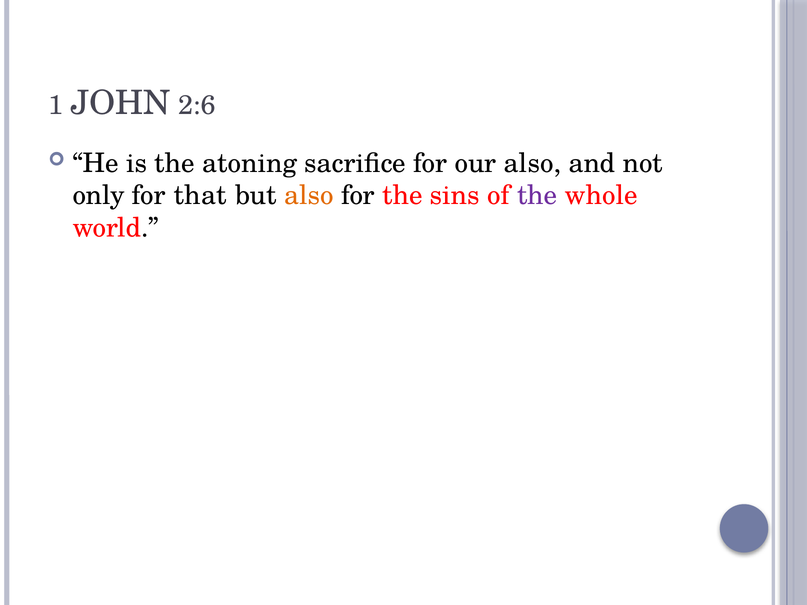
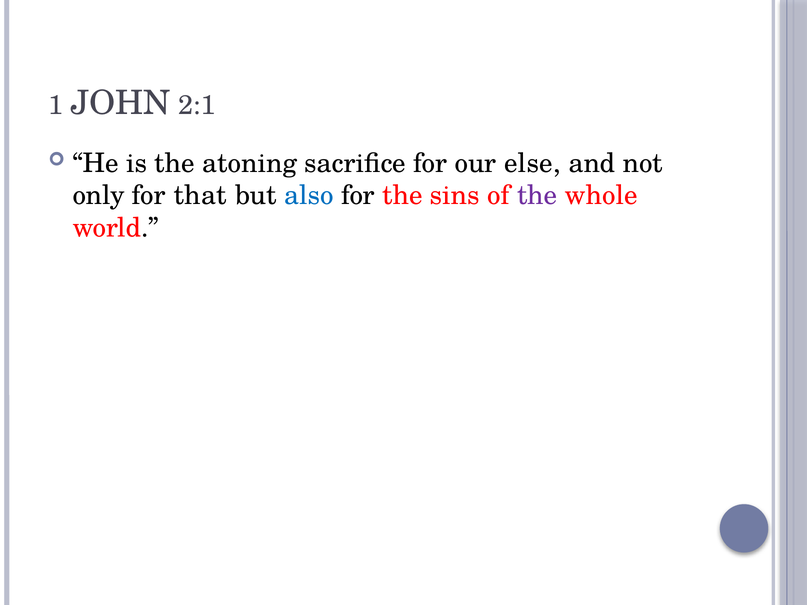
2:6: 2:6 -> 2:1
our also: also -> else
also at (309, 196) colour: orange -> blue
